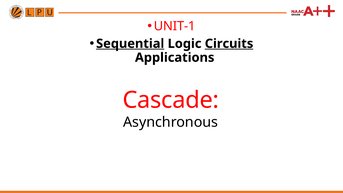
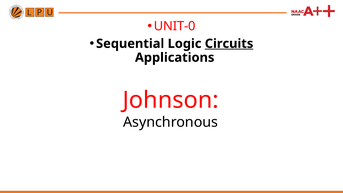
UNIT-1: UNIT-1 -> UNIT-0
Sequential underline: present -> none
Cascade: Cascade -> Johnson
